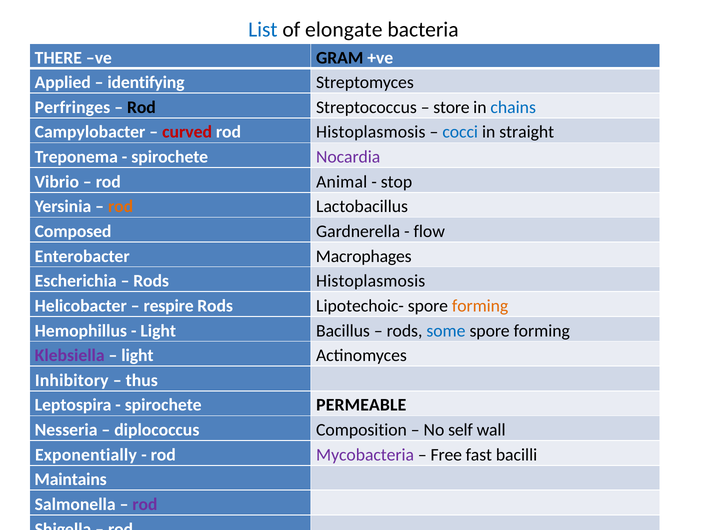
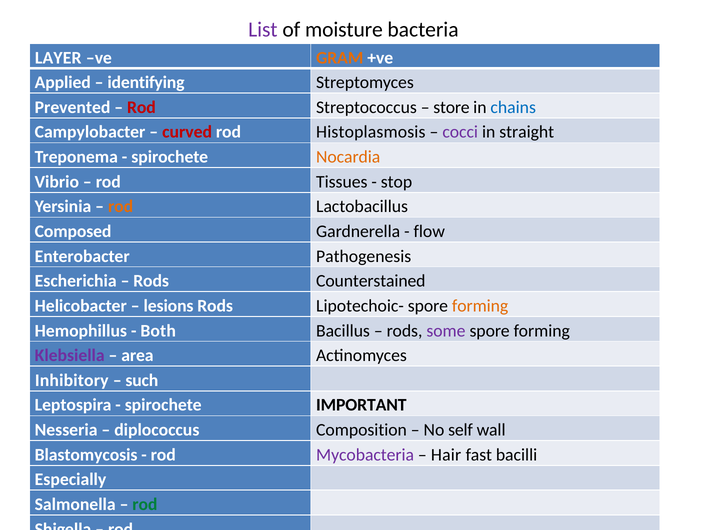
List colour: blue -> purple
elongate: elongate -> moisture
THERE: THERE -> LAYER
GRAM colour: black -> orange
Perfringes: Perfringes -> Prevented
Rod at (141, 107) colour: black -> red
cocci colour: blue -> purple
Nocardia colour: purple -> orange
Animal: Animal -> Tissues
Macrophages: Macrophages -> Pathogenesis
Rods Histoplasmosis: Histoplasmosis -> Counterstained
respire: respire -> lesions
Light at (158, 331): Light -> Both
some colour: blue -> purple
light at (137, 356): light -> area
thus: thus -> such
PERMEABLE: PERMEABLE -> IMPORTANT
Exponentially: Exponentially -> Blastomycosis
Free: Free -> Hair
Maintains: Maintains -> Especially
rod at (145, 505) colour: purple -> green
